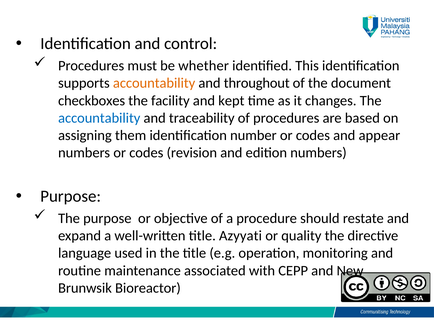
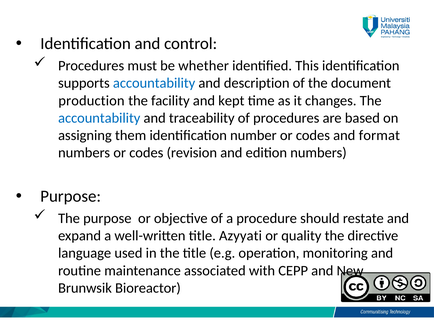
accountability at (154, 83) colour: orange -> blue
throughout: throughout -> description
checkboxes: checkboxes -> production
appear: appear -> format
